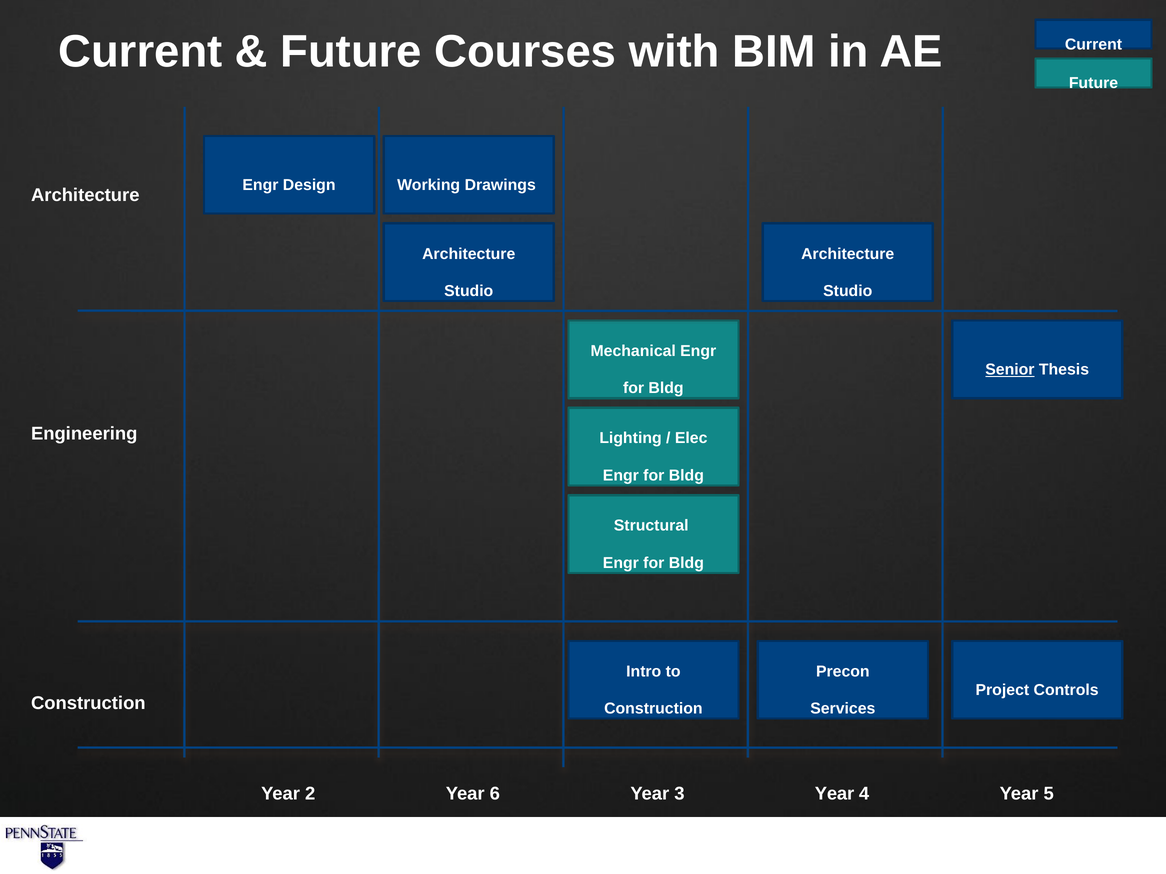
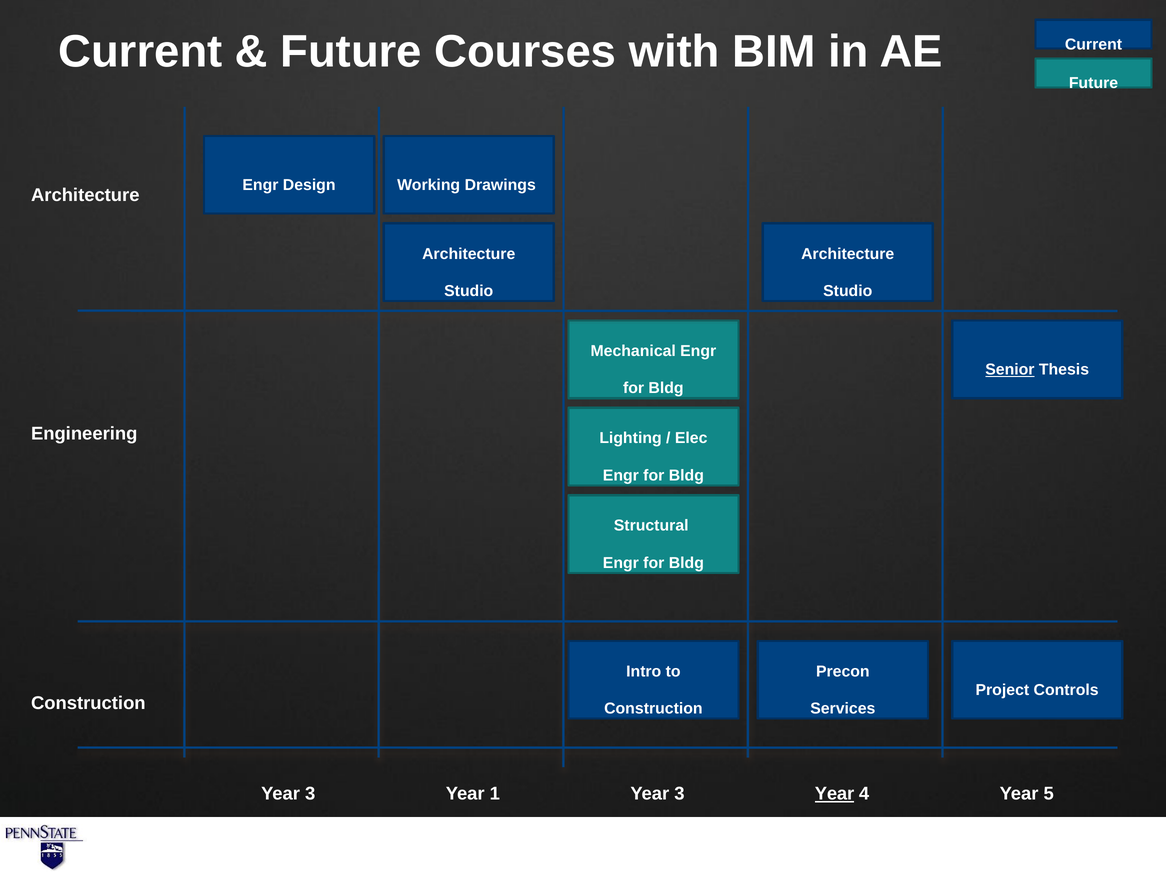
2 at (310, 794): 2 -> 3
6: 6 -> 1
Year at (834, 794) underline: none -> present
